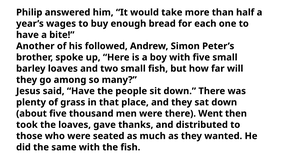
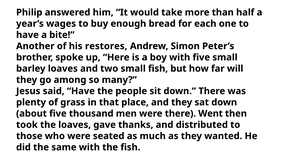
followed: followed -> restores
